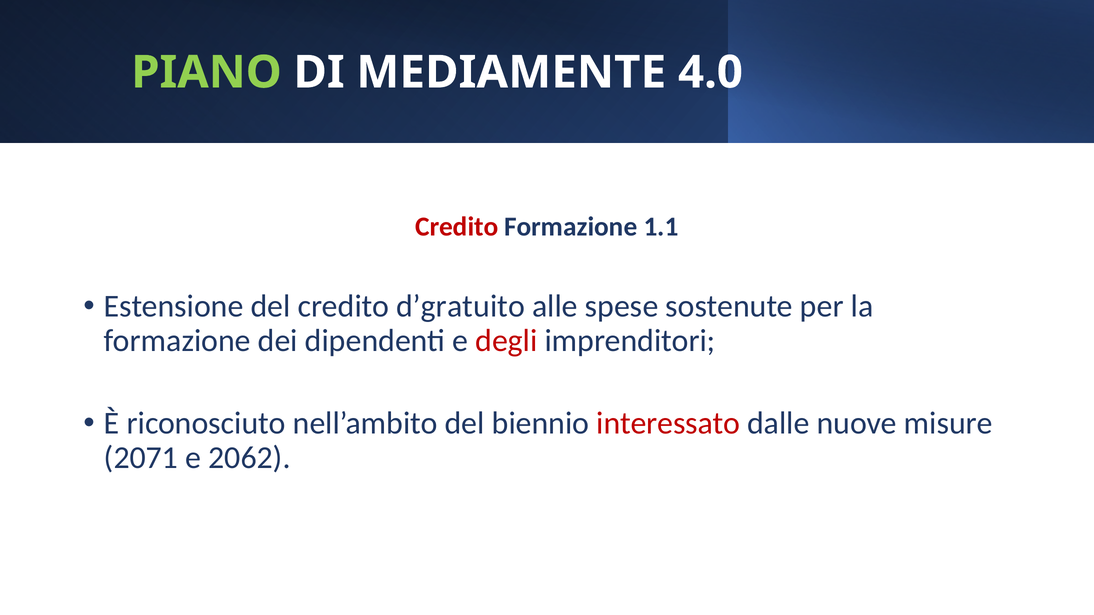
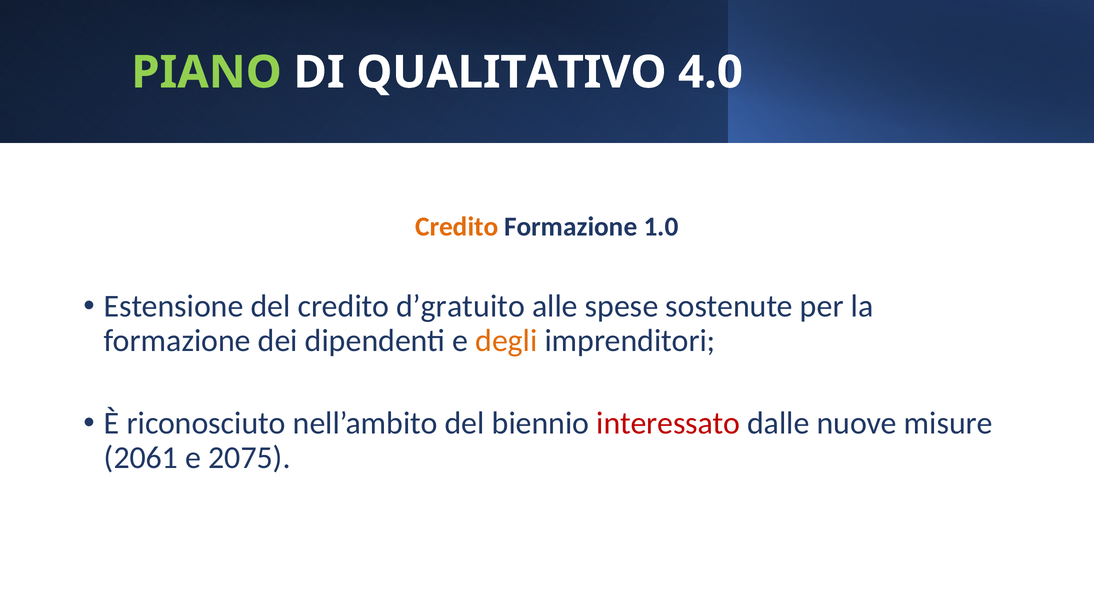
MEDIAMENTE: MEDIAMENTE -> QUALITATIVO
Credito at (457, 227) colour: red -> orange
1.1: 1.1 -> 1.0
degli colour: red -> orange
2071: 2071 -> 2061
2062: 2062 -> 2075
